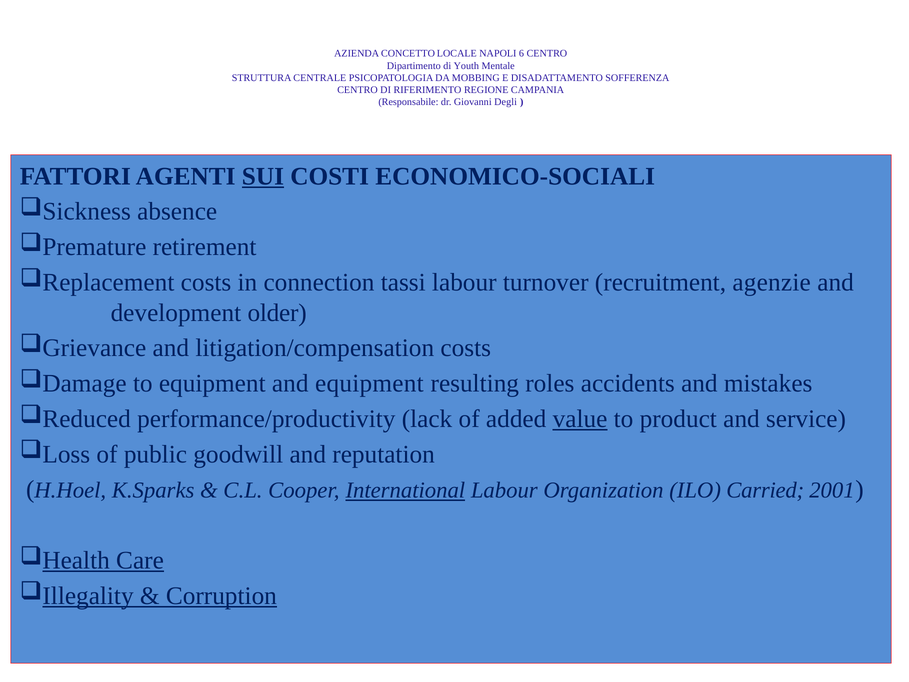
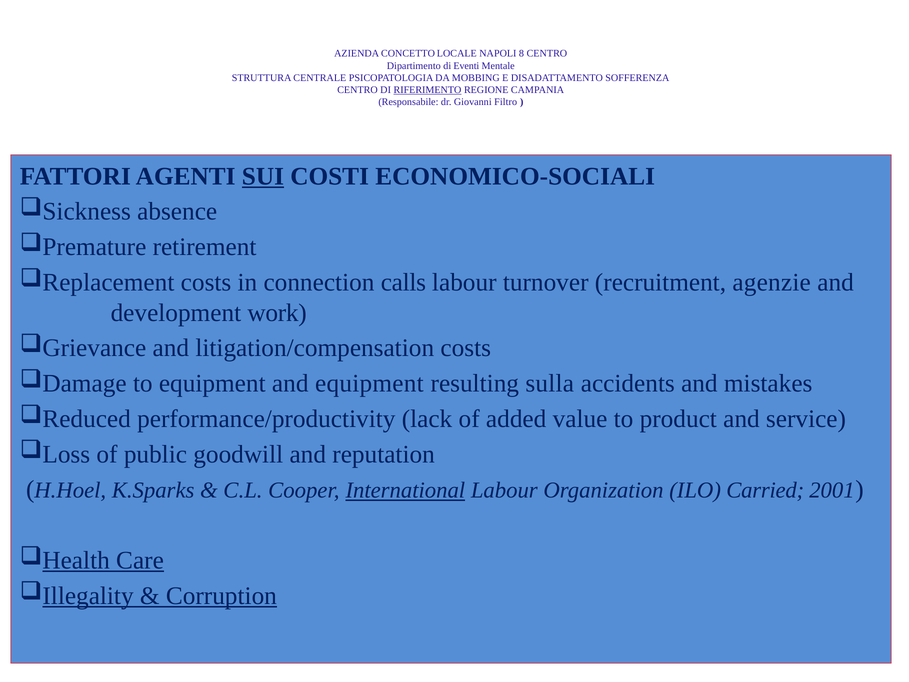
6: 6 -> 8
Youth: Youth -> Eventi
RIFERIMENTO underline: none -> present
Degli: Degli -> Filtro
tassi: tassi -> calls
older: older -> work
roles: roles -> sulla
value underline: present -> none
